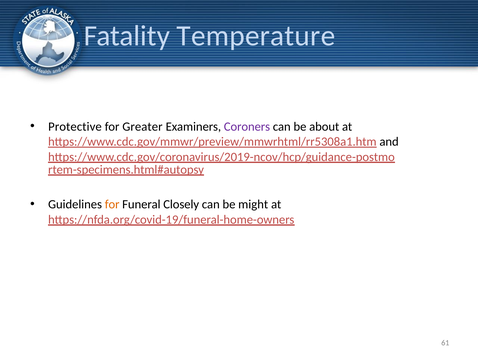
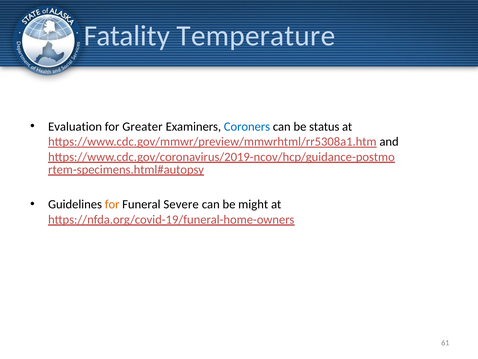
Protective: Protective -> Evaluation
Coroners colour: purple -> blue
about: about -> status
Closely: Closely -> Severe
